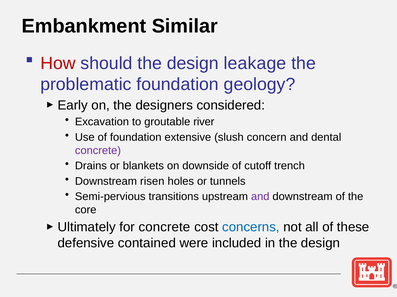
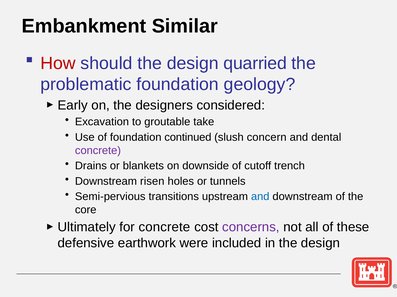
leakage: leakage -> quarried
river: river -> take
extensive: extensive -> continued
and at (260, 197) colour: purple -> blue
concerns colour: blue -> purple
contained: contained -> earthwork
